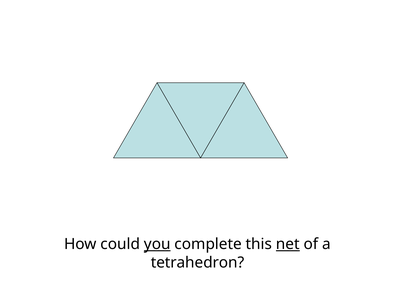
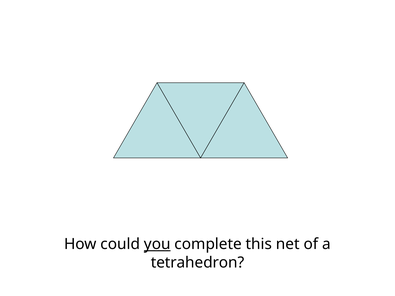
net underline: present -> none
